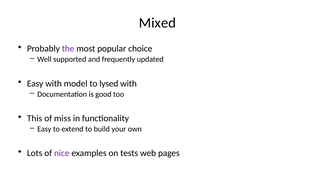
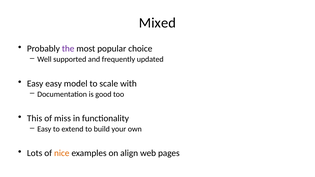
Easy with: with -> easy
lysed: lysed -> scale
nice colour: purple -> orange
tests: tests -> align
